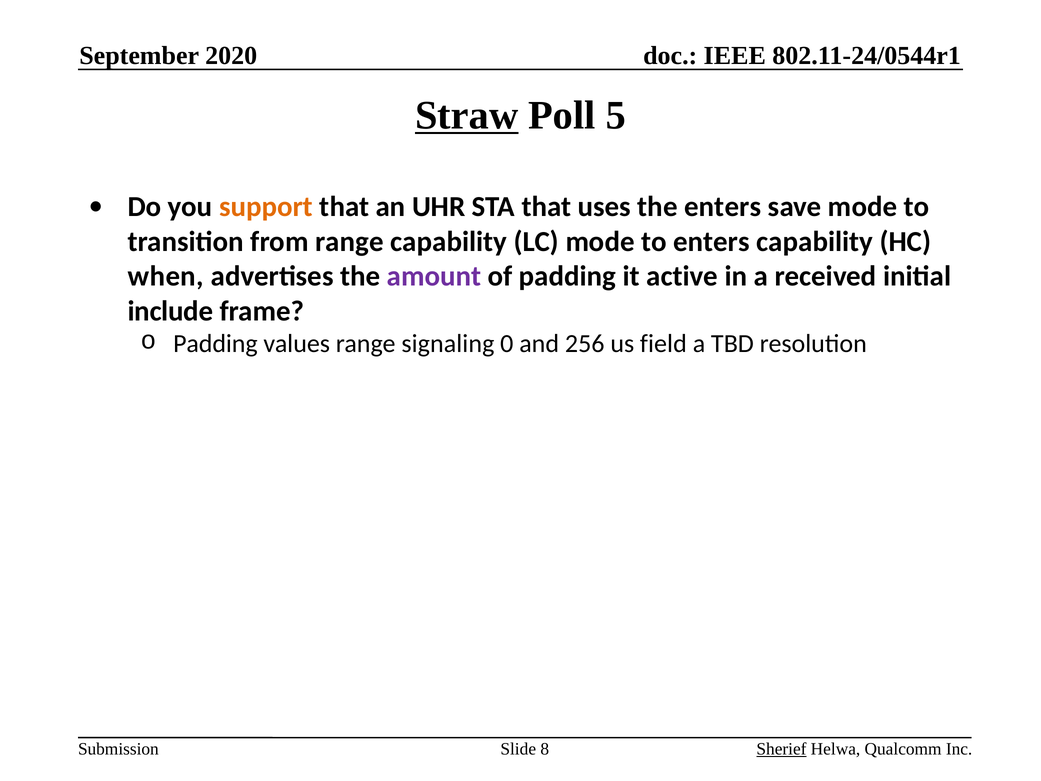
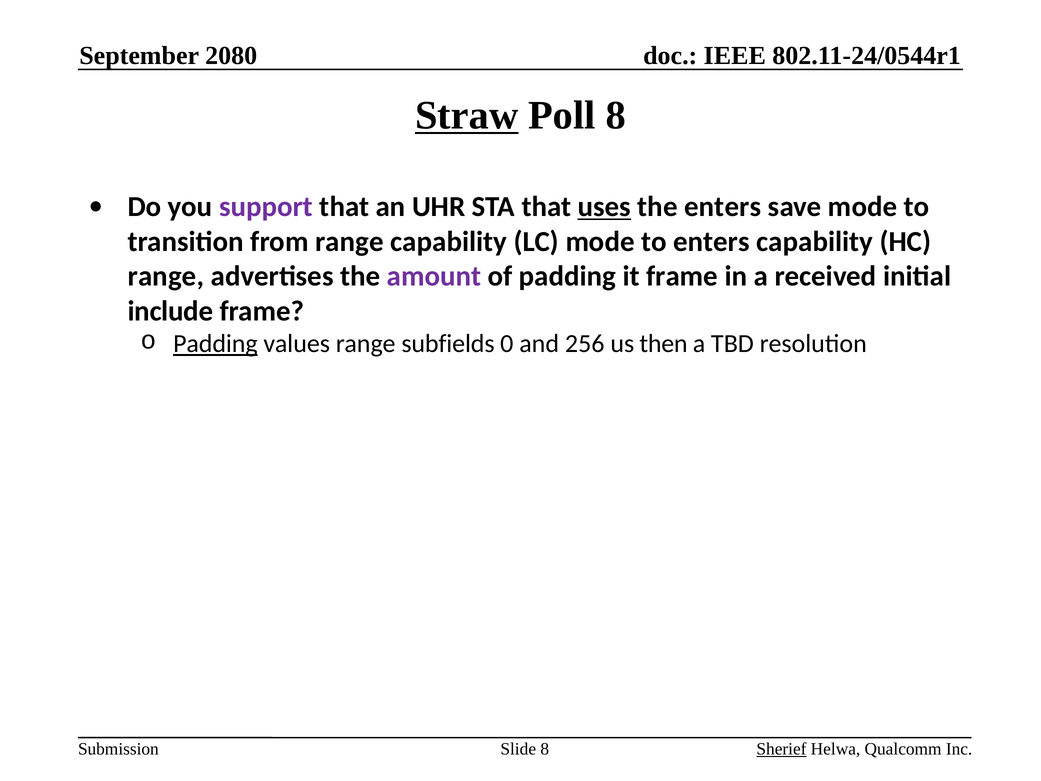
2020: 2020 -> 2080
Poll 5: 5 -> 8
support colour: orange -> purple
uses underline: none -> present
when at (166, 276): when -> range
it active: active -> frame
Padding at (215, 344) underline: none -> present
signaling: signaling -> subfields
field: field -> then
